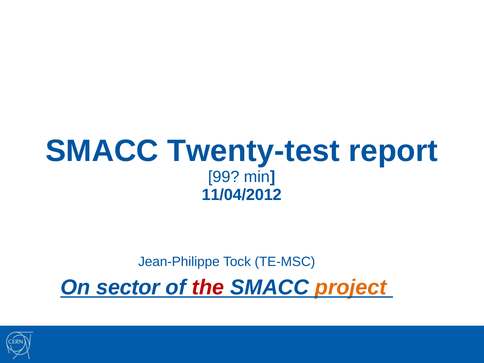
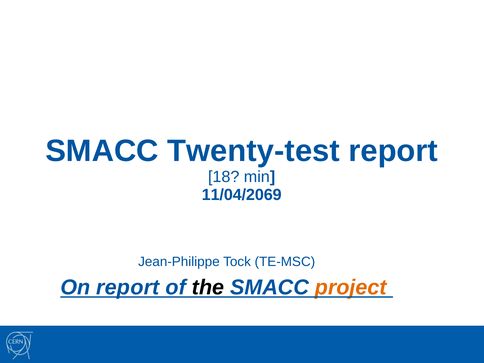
99: 99 -> 18
11/04/2012: 11/04/2012 -> 11/04/2069
On sector: sector -> report
the colour: red -> black
